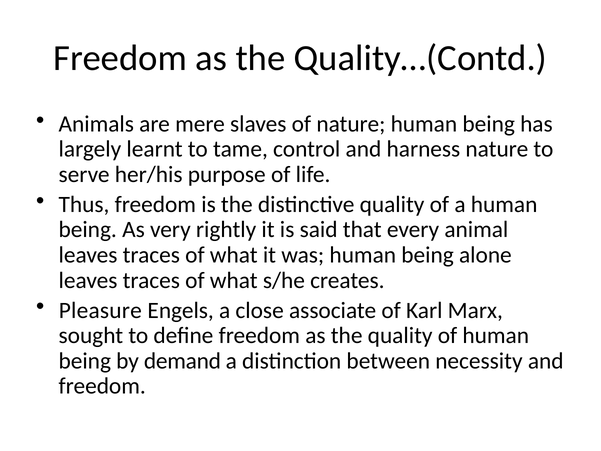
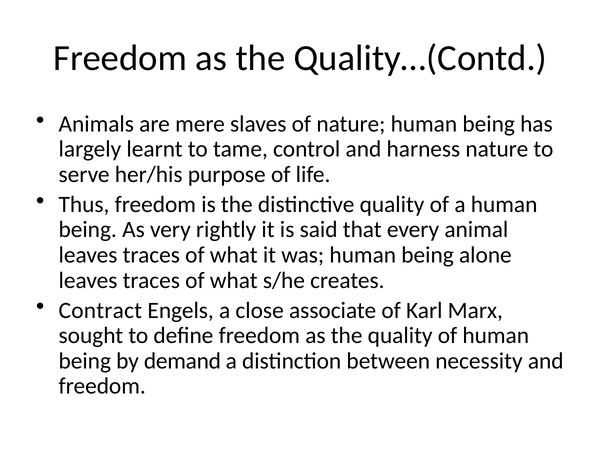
Pleasure: Pleasure -> Contract
